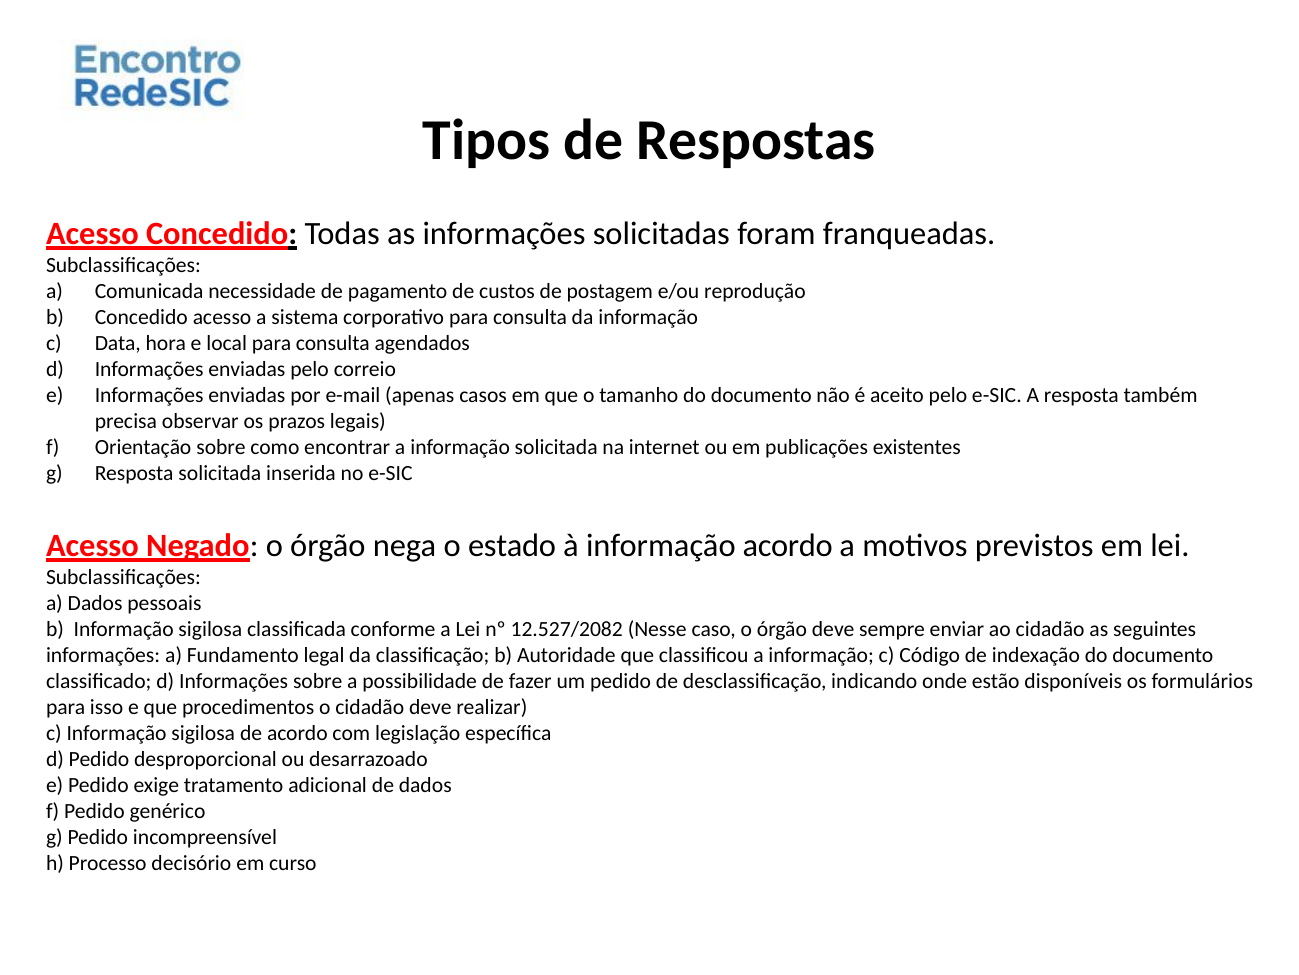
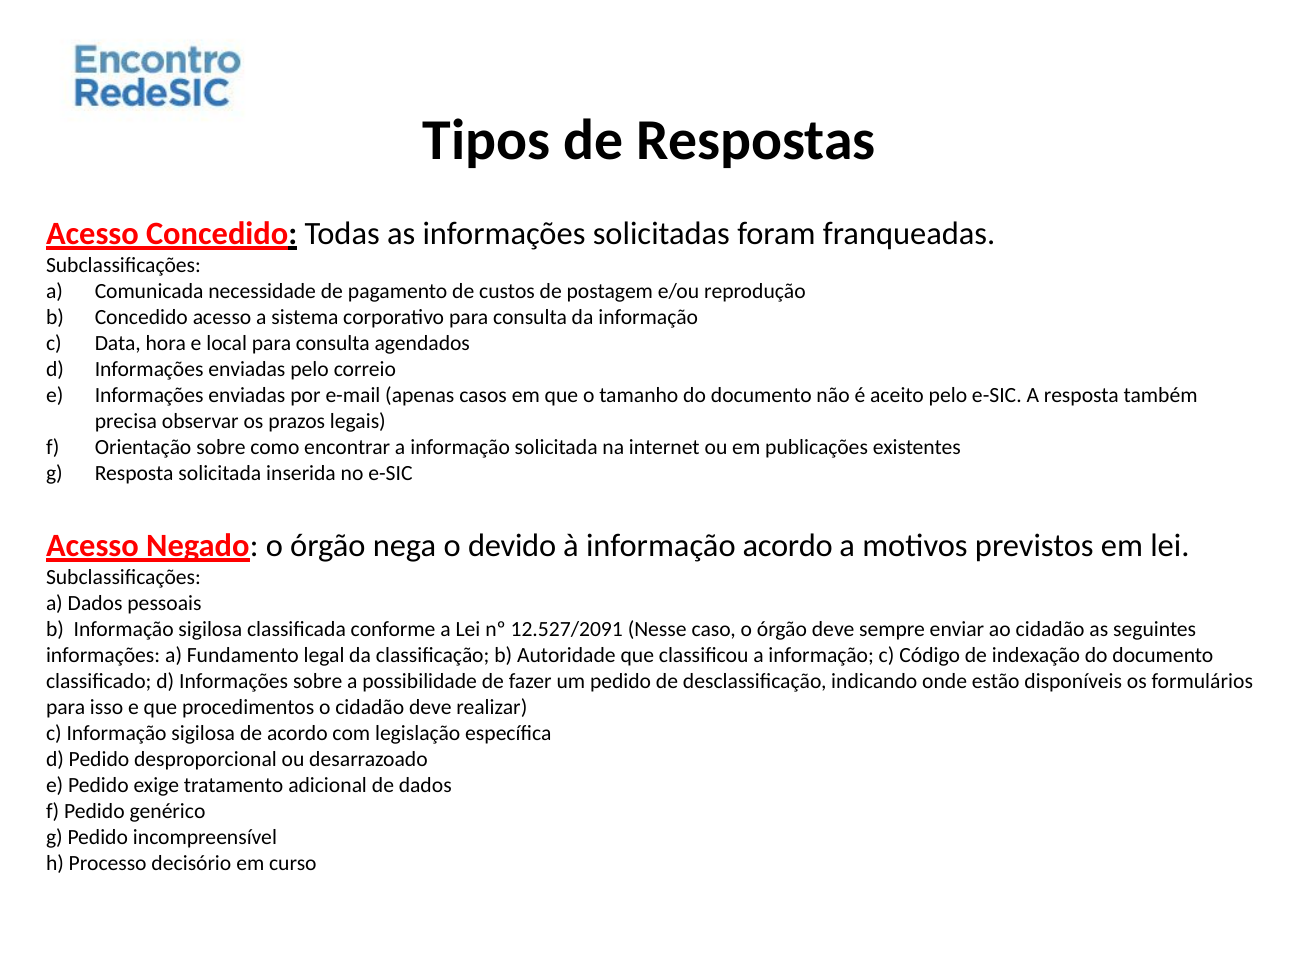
estado: estado -> devido
12.527/2082: 12.527/2082 -> 12.527/2091
